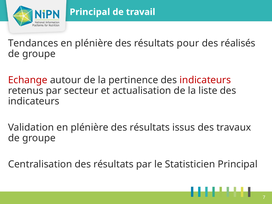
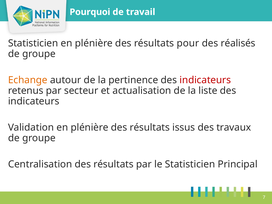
Principal at (90, 12): Principal -> Pourquoi
Tendances at (33, 43): Tendances -> Statisticien
Echange colour: red -> orange
